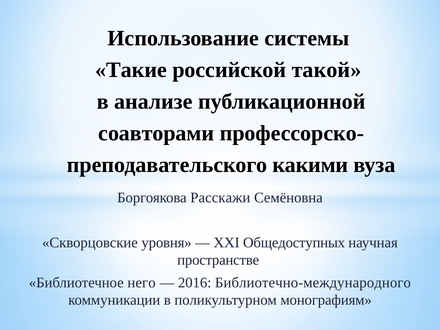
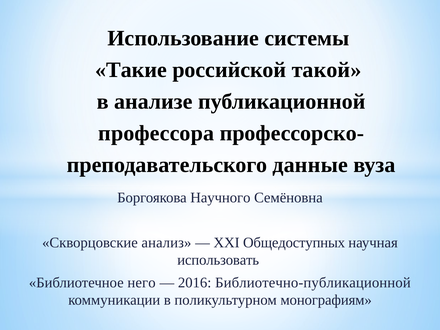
соавторами: соавторами -> профессора
какими: какими -> данные
Расскажи: Расскажи -> Научного
уровня: уровня -> анализ
пространстве: пространстве -> использовать
Библиотечно-международного: Библиотечно-международного -> Библиотечно-публикационной
